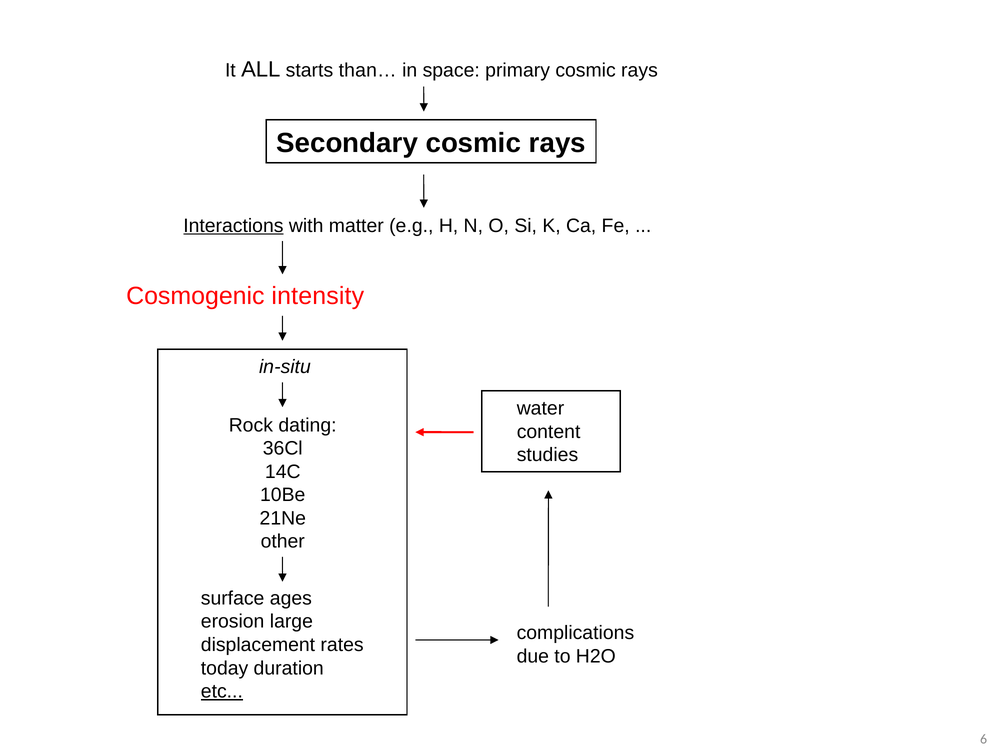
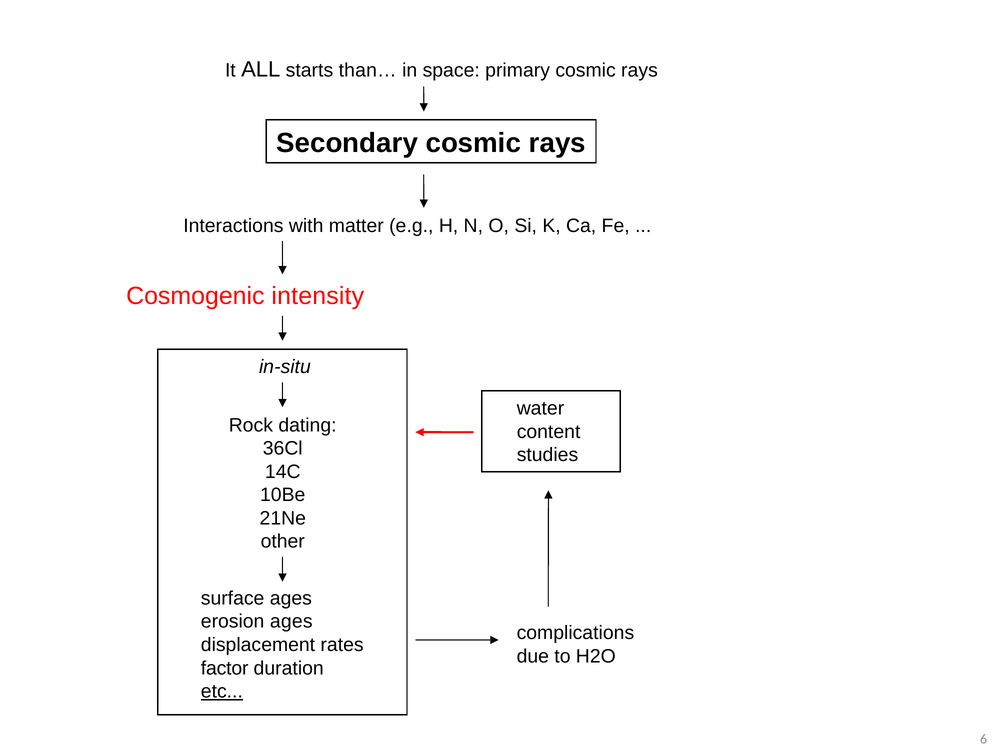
Interactions underline: present -> none
erosion large: large -> ages
today: today -> factor
